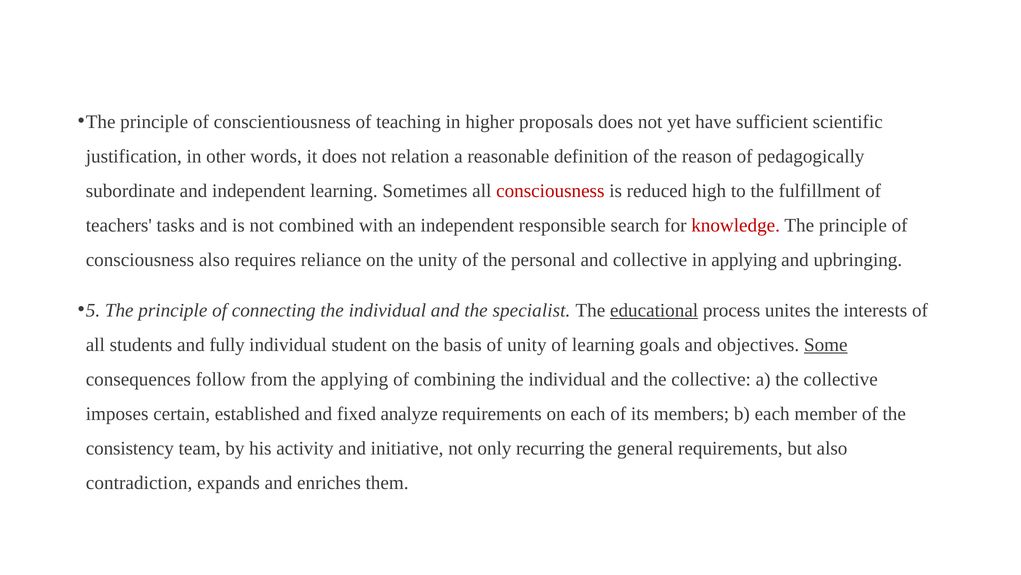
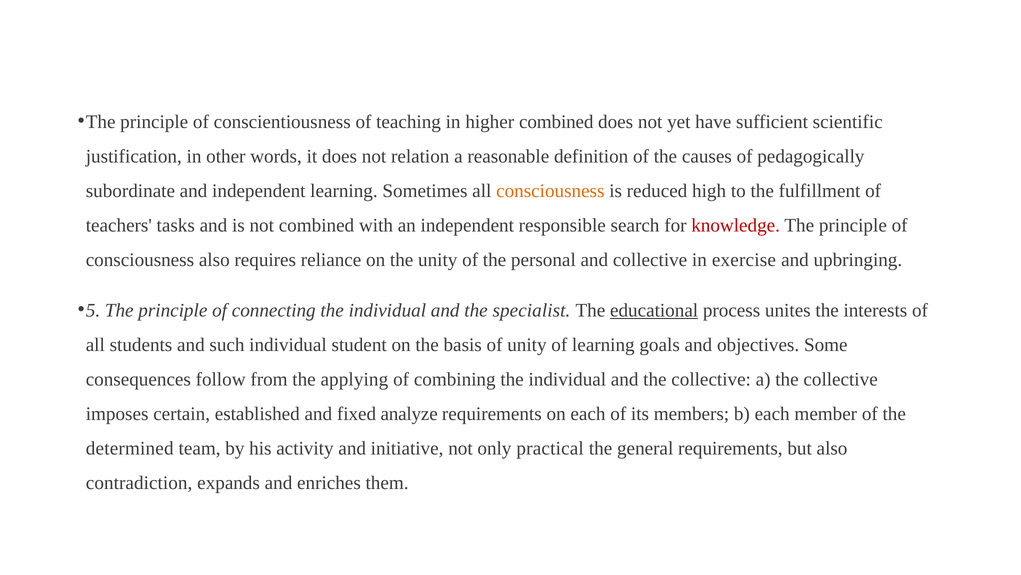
higher proposals: proposals -> combined
reason: reason -> causes
consciousness at (550, 190) colour: red -> orange
in applying: applying -> exercise
fully: fully -> such
Some underline: present -> none
consistency: consistency -> determined
recurring: recurring -> practical
